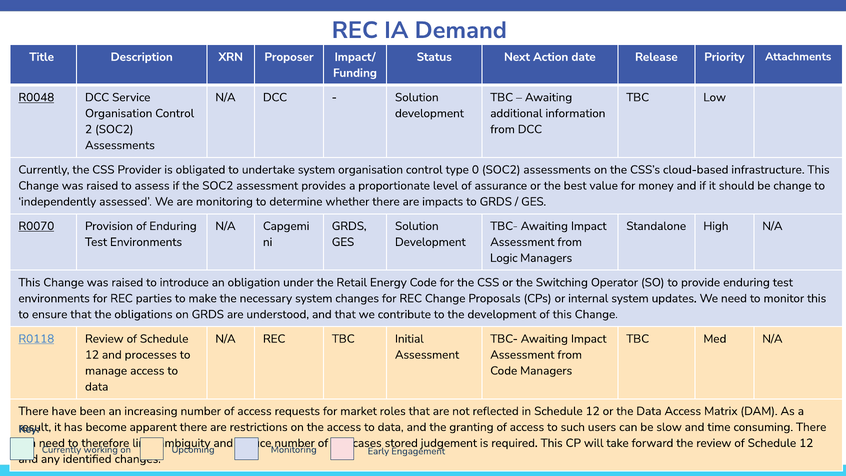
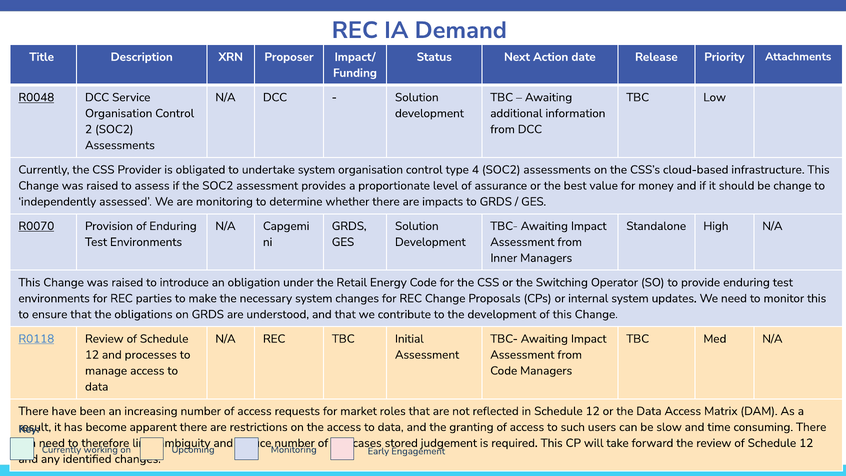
0: 0 -> 4
Logic: Logic -> Inner
